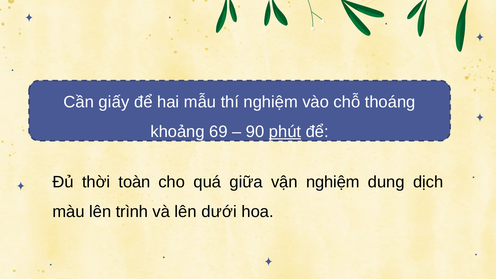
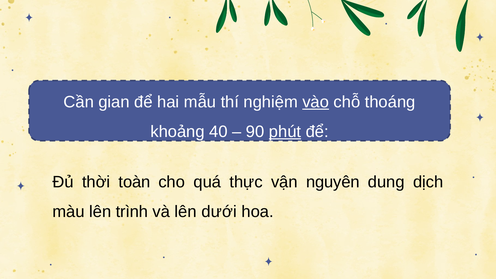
giấy: giấy -> gian
vào underline: none -> present
69: 69 -> 40
giữa: giữa -> thực
vận nghiệm: nghiệm -> nguyên
